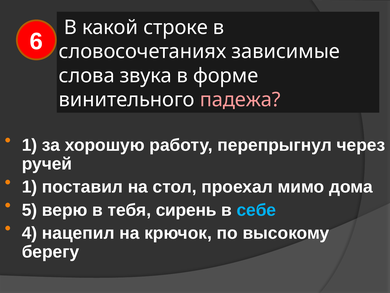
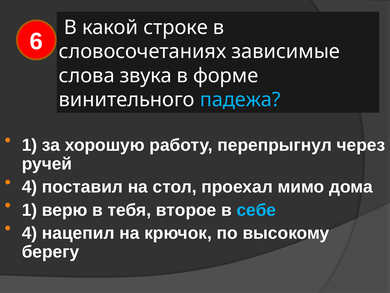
падежа colour: pink -> light blue
1 at (29, 187): 1 -> 4
5 at (29, 210): 5 -> 1
сирень: сирень -> второе
